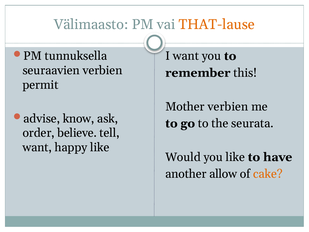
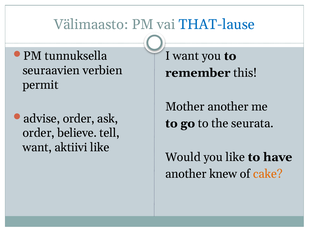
THAT-lause colour: orange -> blue
Mother verbien: verbien -> another
advise know: know -> order
happy: happy -> aktiivi
allow: allow -> knew
